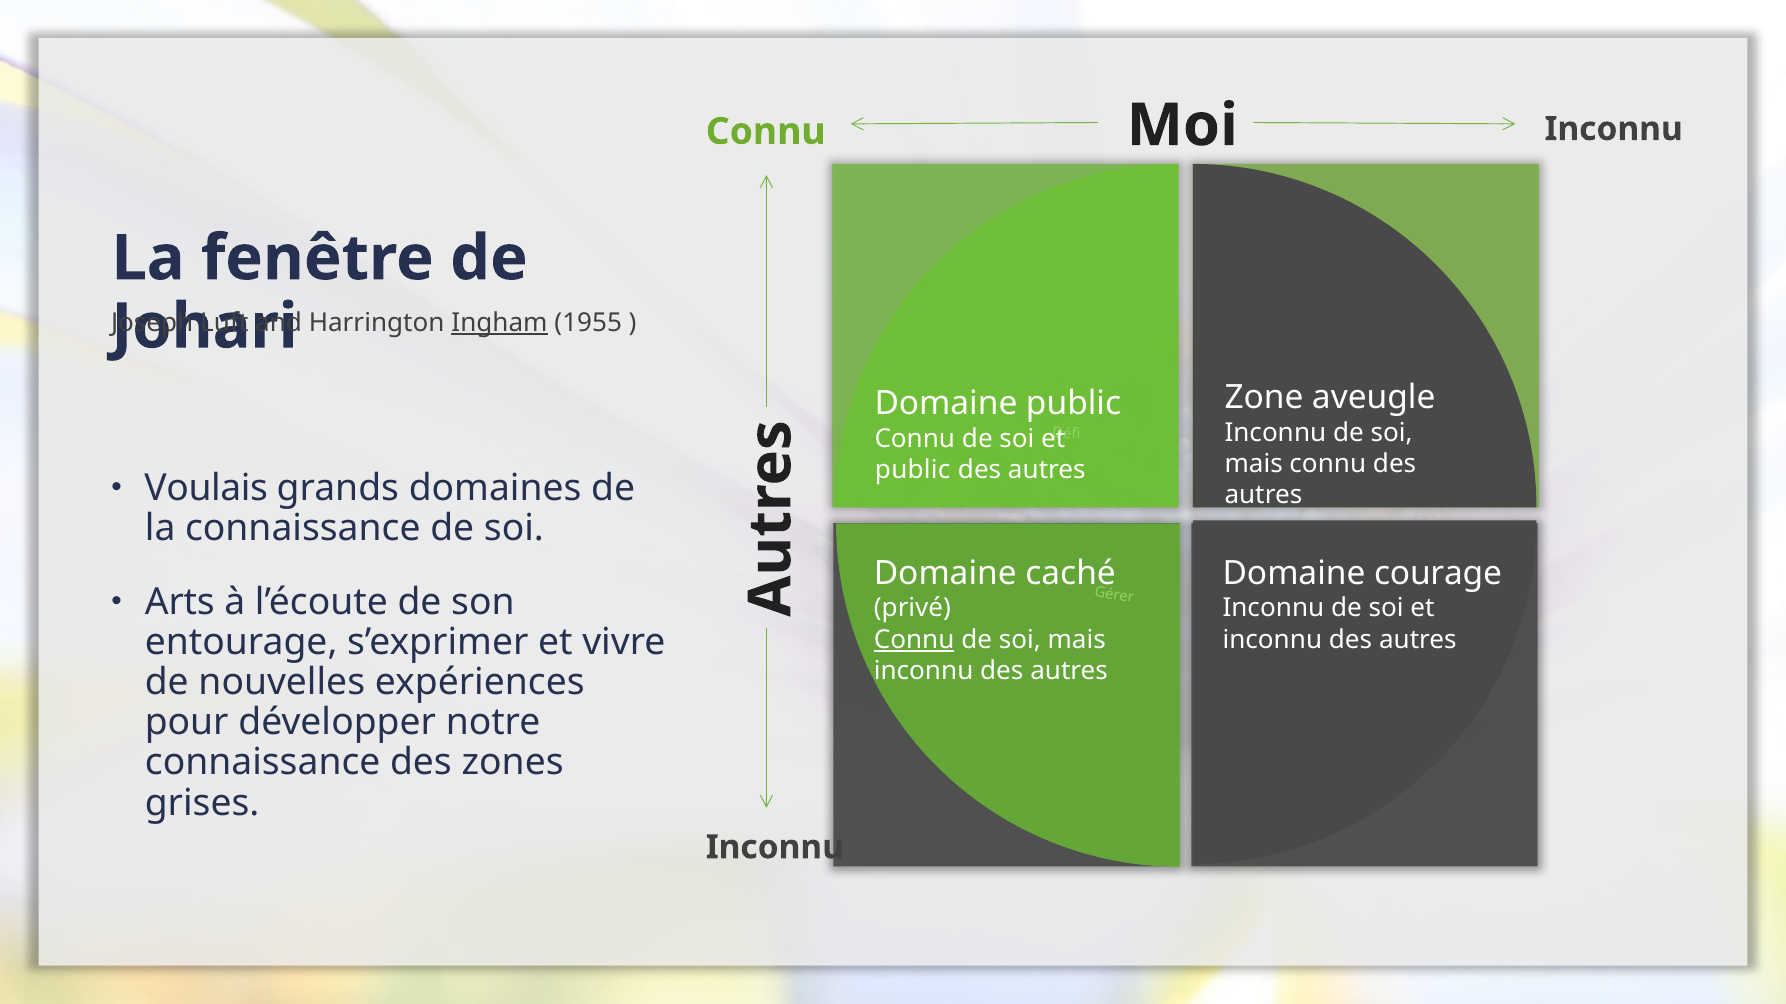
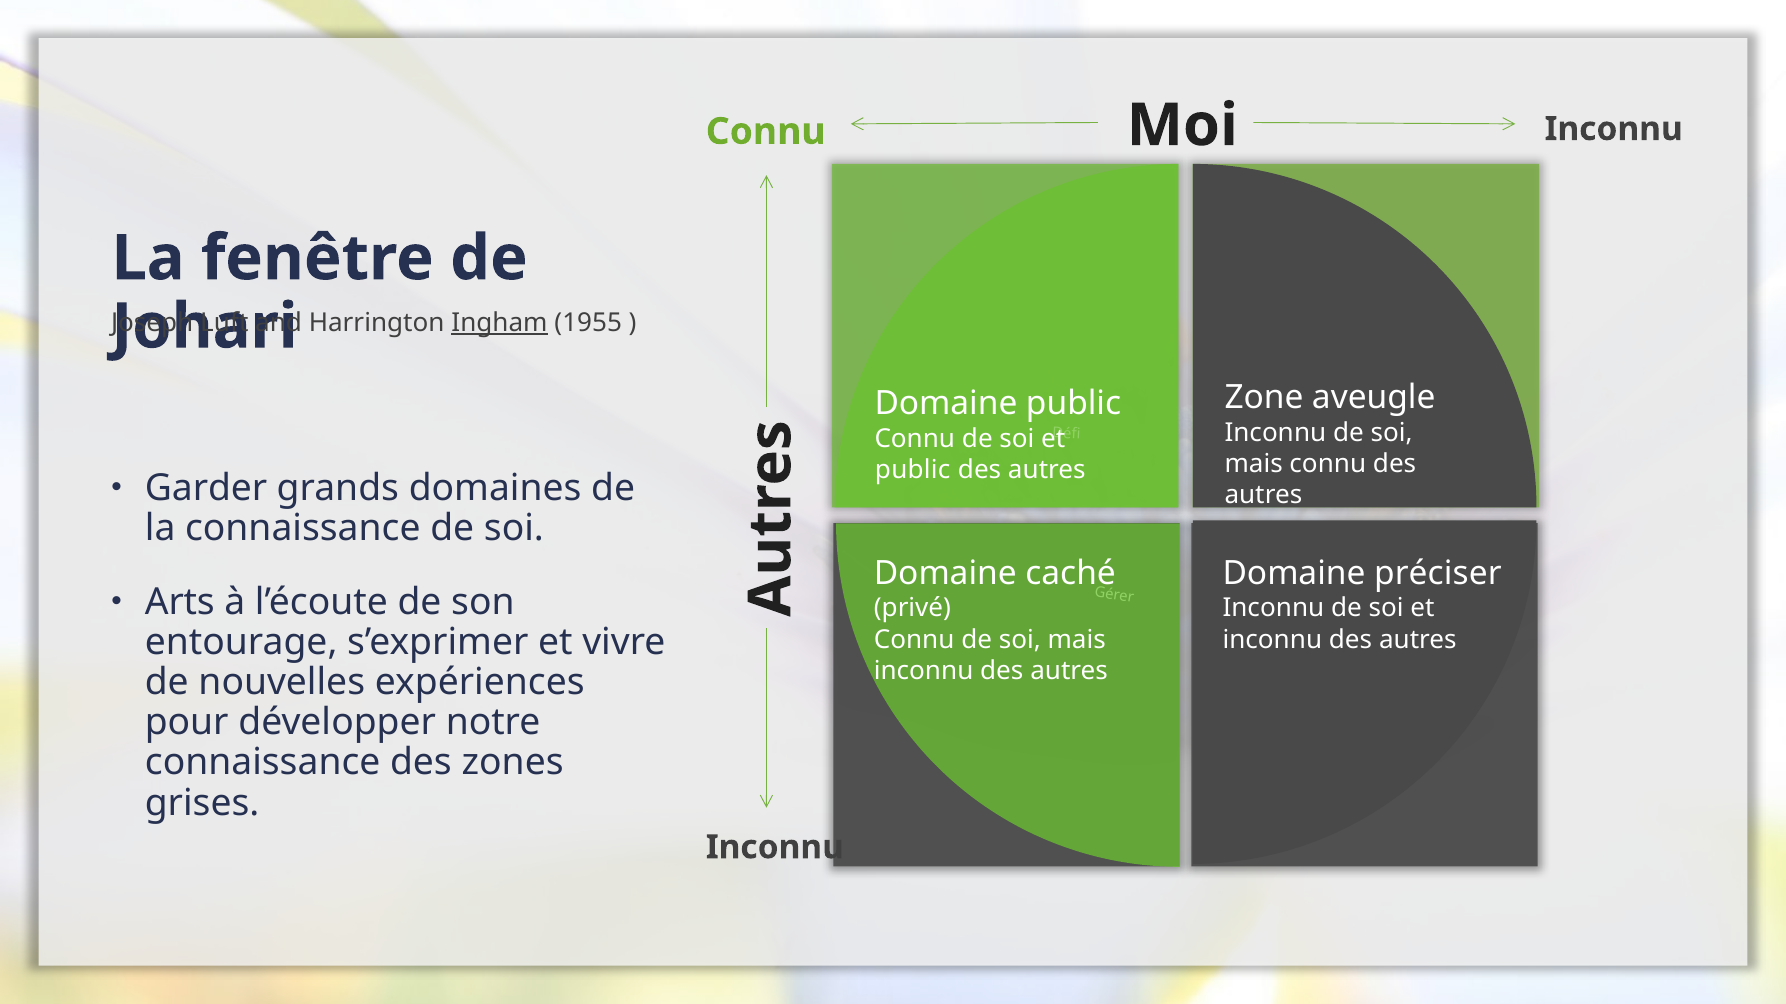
Voulais: Voulais -> Garder
courage: courage -> préciser
Connu at (914, 640) underline: present -> none
